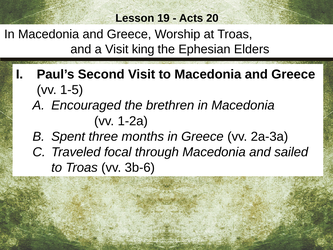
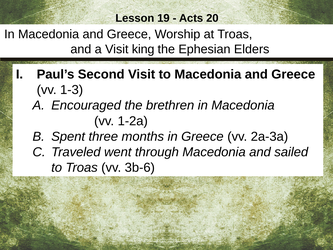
1-5: 1-5 -> 1-3
focal: focal -> went
